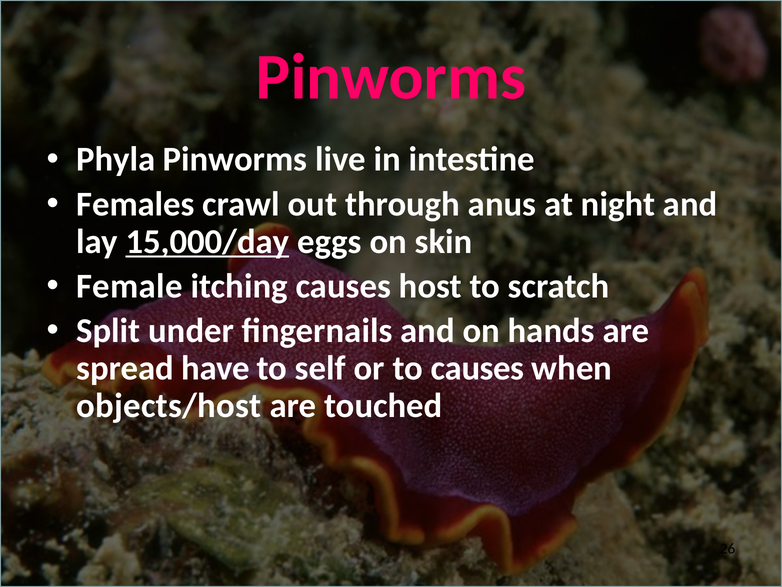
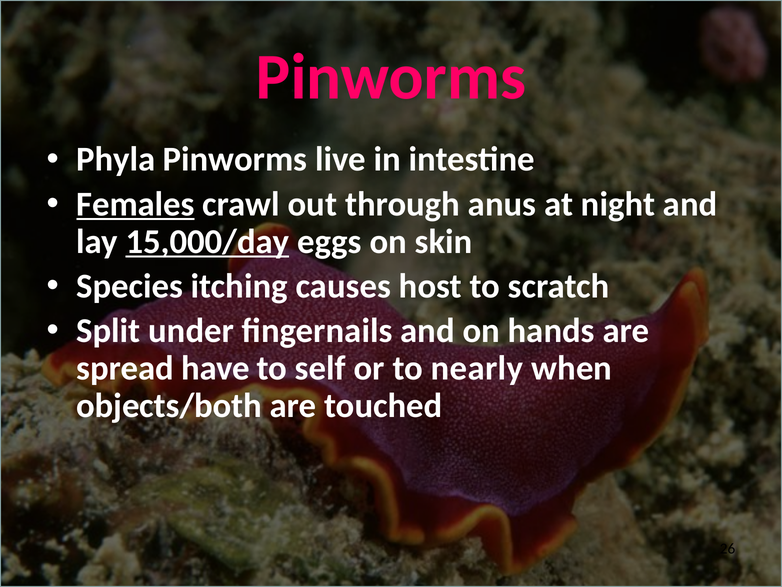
Females underline: none -> present
Female: Female -> Species
to causes: causes -> nearly
objects/host: objects/host -> objects/both
